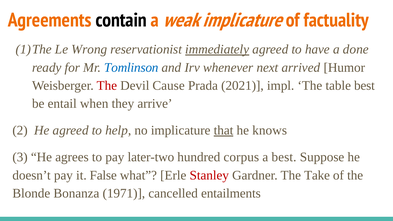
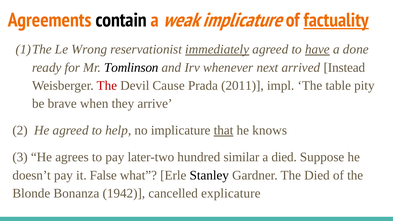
factuality underline: none -> present
have underline: none -> present
Tomlinson colour: blue -> black
Humor: Humor -> Instead
2021: 2021 -> 2011
table best: best -> pity
entail: entail -> brave
corpus: corpus -> similar
a best: best -> died
Stanley colour: red -> black
The Take: Take -> Died
1971: 1971 -> 1942
entailments: entailments -> explicature
